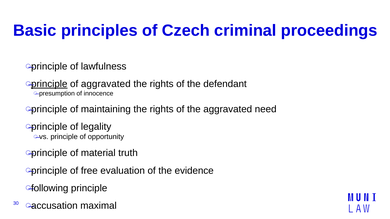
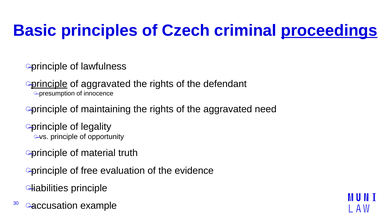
proceedings underline: none -> present
following: following -> liabilities
maximal: maximal -> example
